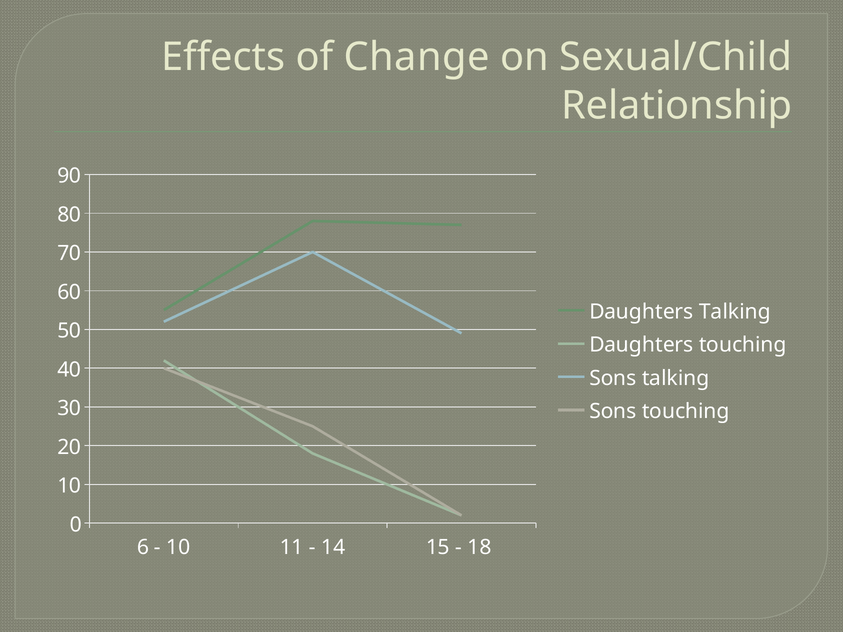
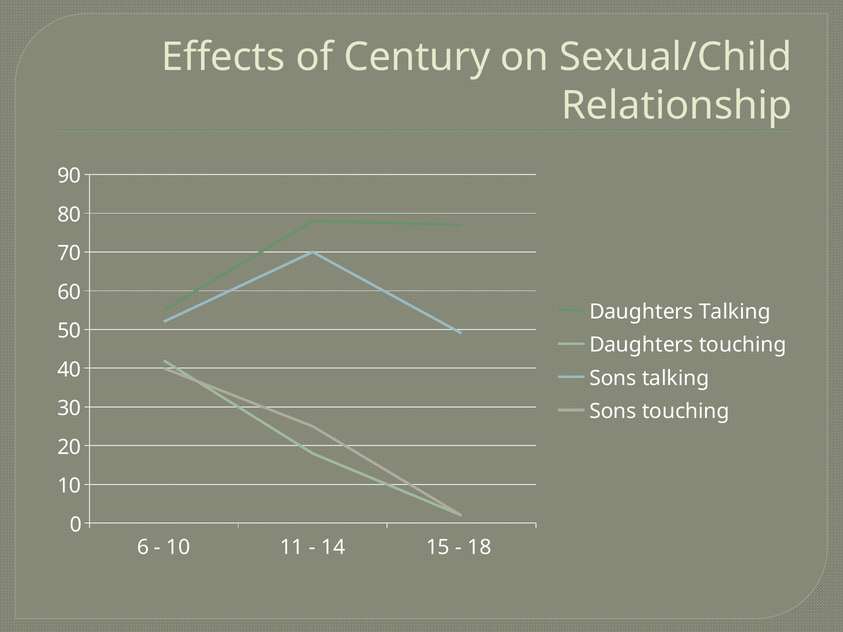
Change: Change -> Century
